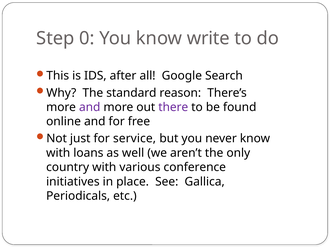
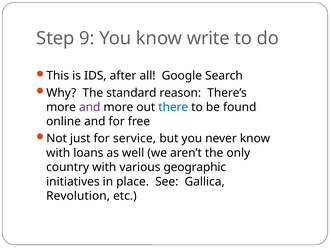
0: 0 -> 9
there colour: purple -> blue
conference: conference -> geographic
Periodicals: Periodicals -> Revolution
